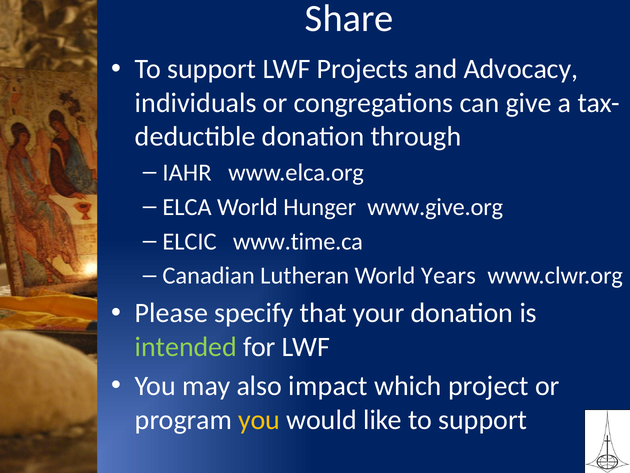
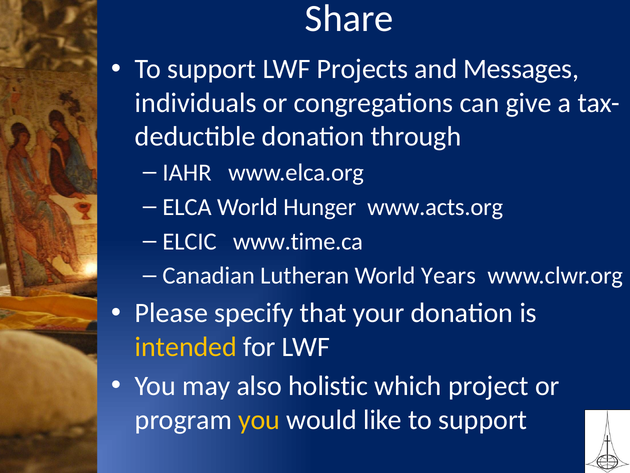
Advocacy: Advocacy -> Messages
www.give.org: www.give.org -> www.acts.org
intended colour: light green -> yellow
impact: impact -> holistic
